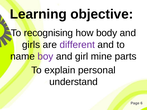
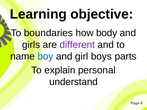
recognising: recognising -> boundaries
boy colour: purple -> blue
mine: mine -> boys
